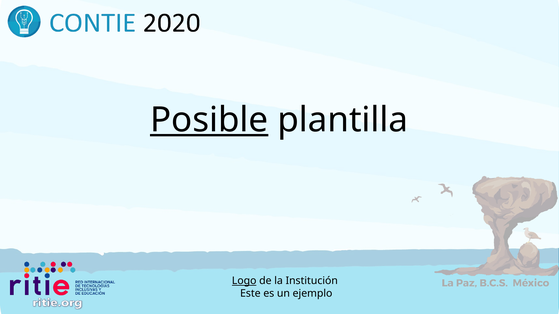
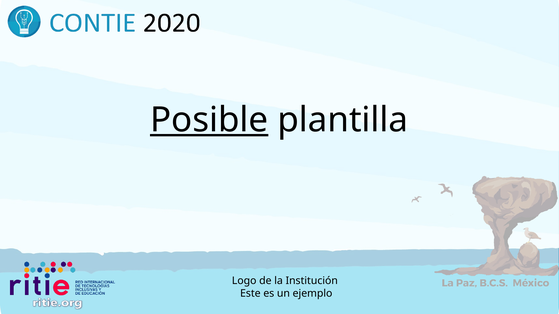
Logo underline: present -> none
